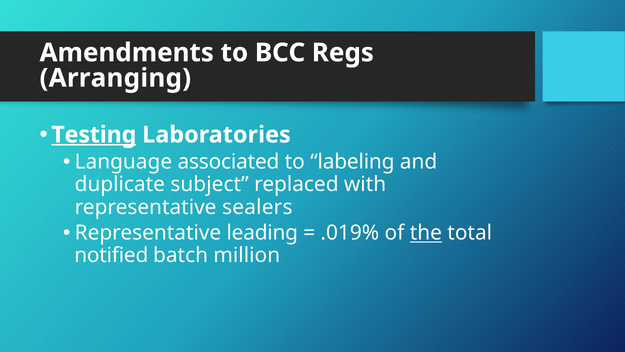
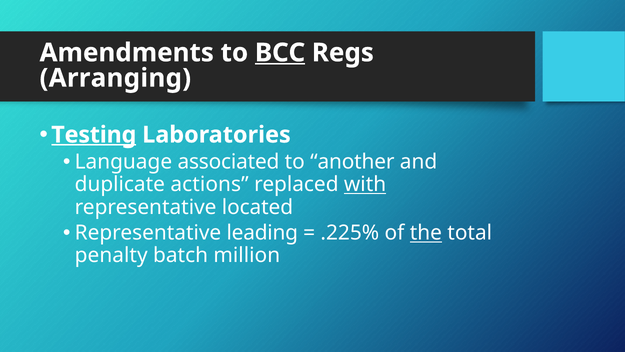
BCC underline: none -> present
labeling: labeling -> another
subject: subject -> actions
with underline: none -> present
sealers: sealers -> located
.019%: .019% -> .225%
notified: notified -> penalty
